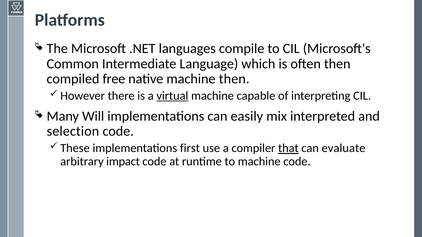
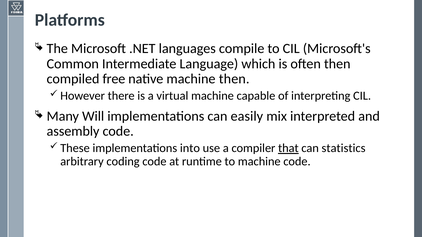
virtual underline: present -> none
selection: selection -> assembly
first: first -> into
evaluate: evaluate -> statistics
impact: impact -> coding
